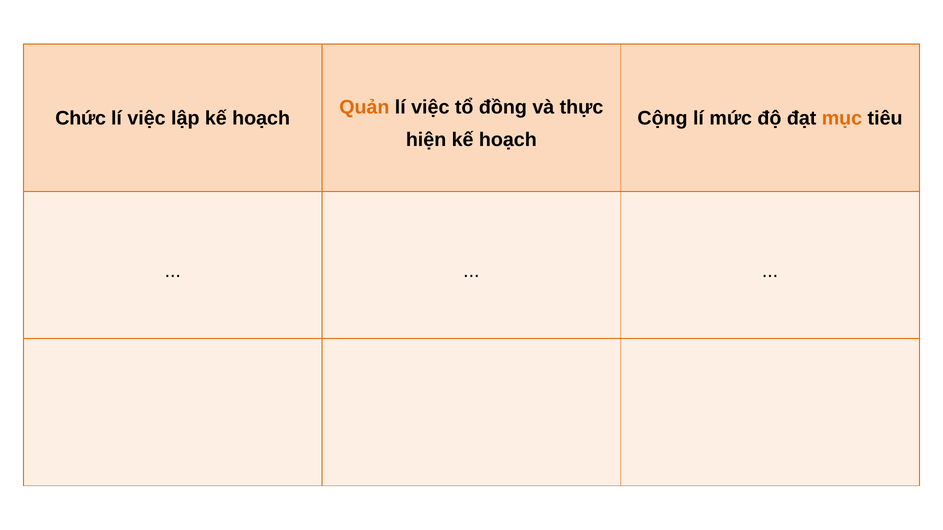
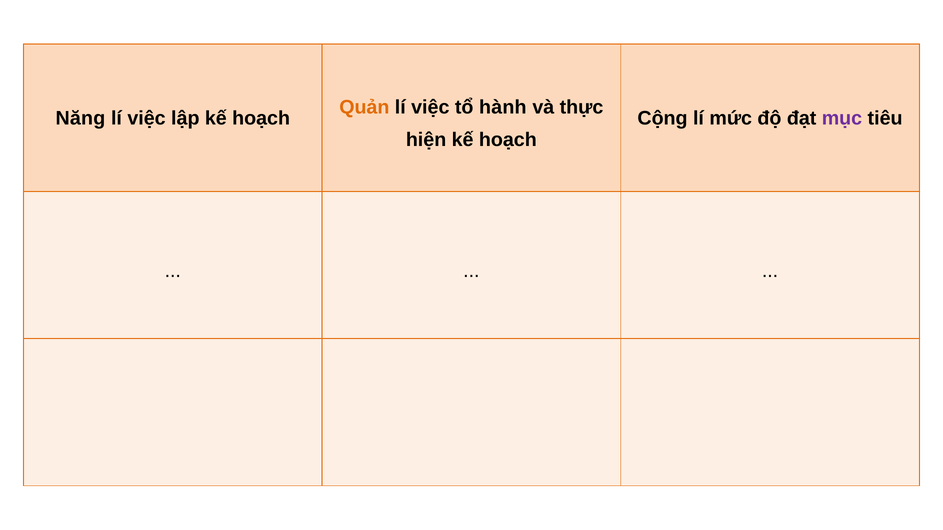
đồng: đồng -> hành
Chức: Chức -> Năng
mục colour: orange -> purple
